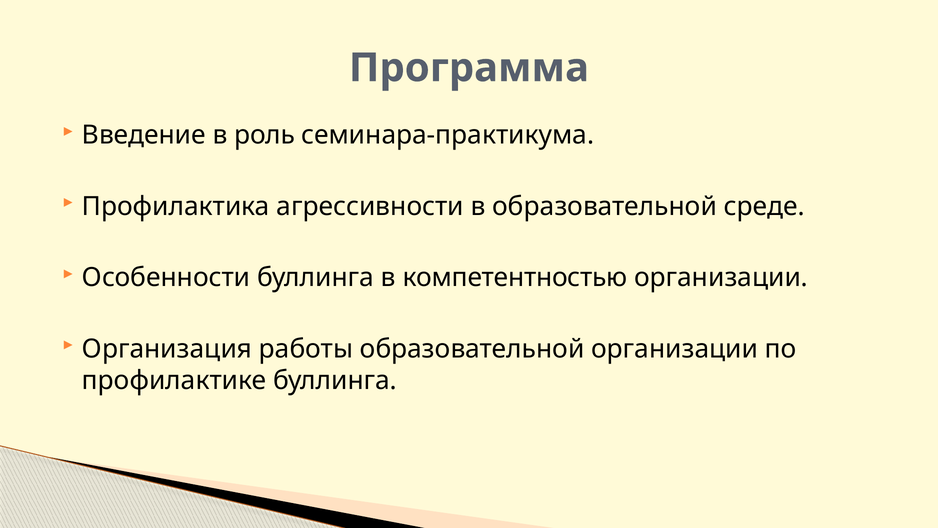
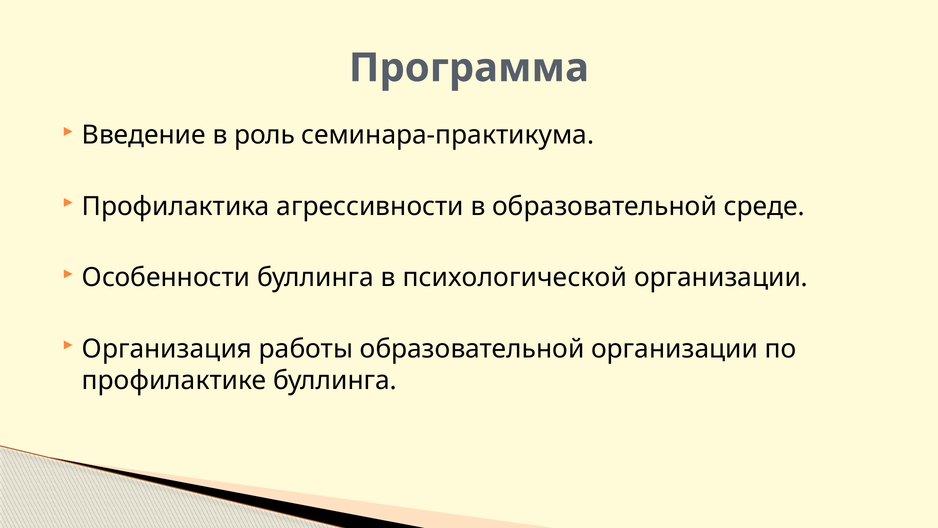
компетентностью: компетентностью -> психологической
